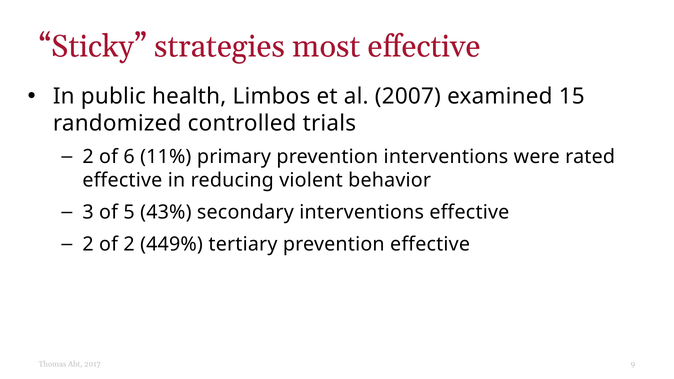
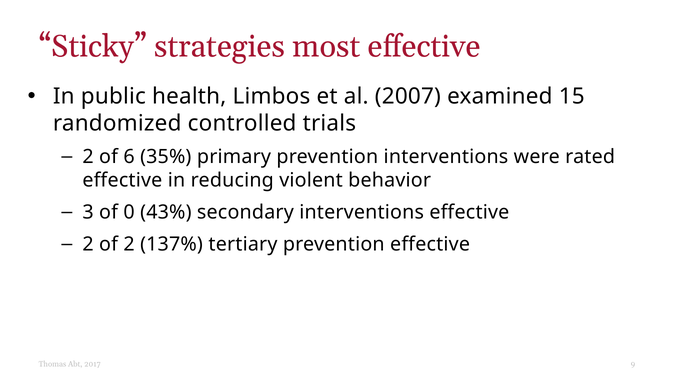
11%: 11% -> 35%
5: 5 -> 0
449%: 449% -> 137%
